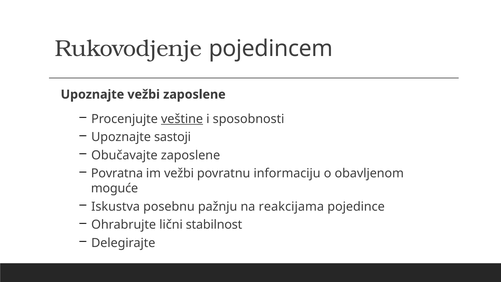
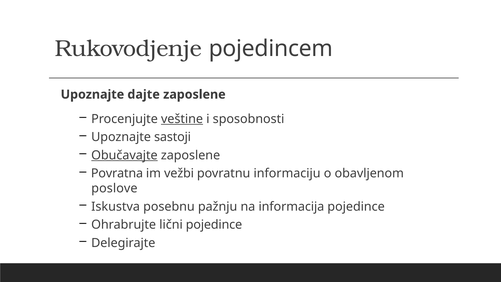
Upoznajte vežbi: vežbi -> dajte
Obučavajte underline: none -> present
moguće: moguće -> poslove
reakcijama: reakcijama -> informacija
lični stabilnost: stabilnost -> pojedince
